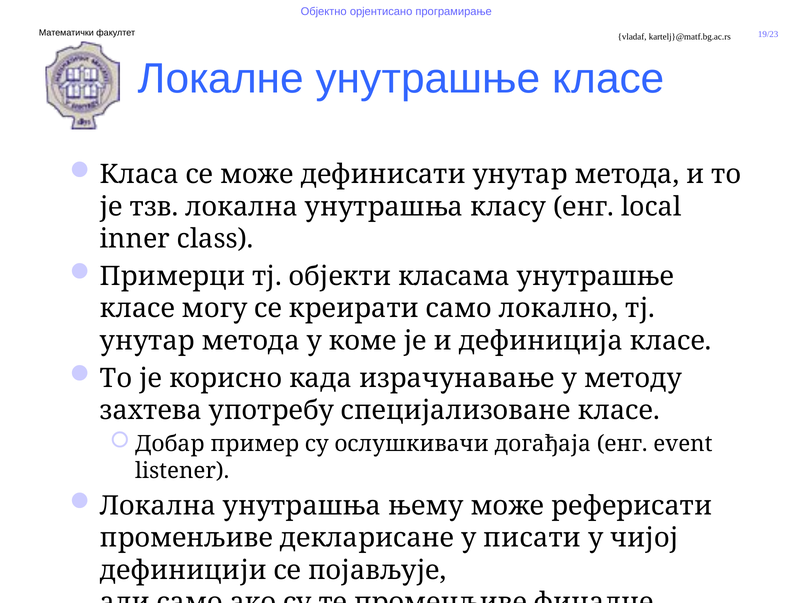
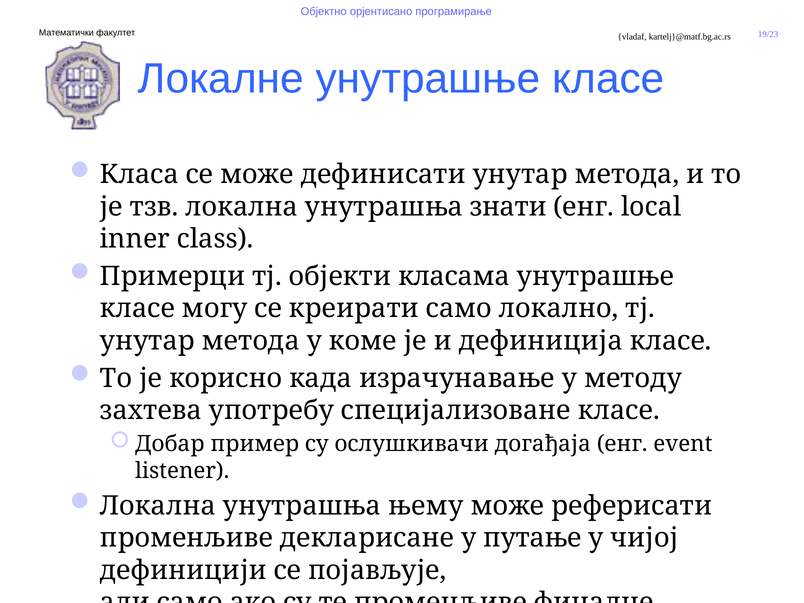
класу: класу -> знати
писати: писати -> путање
